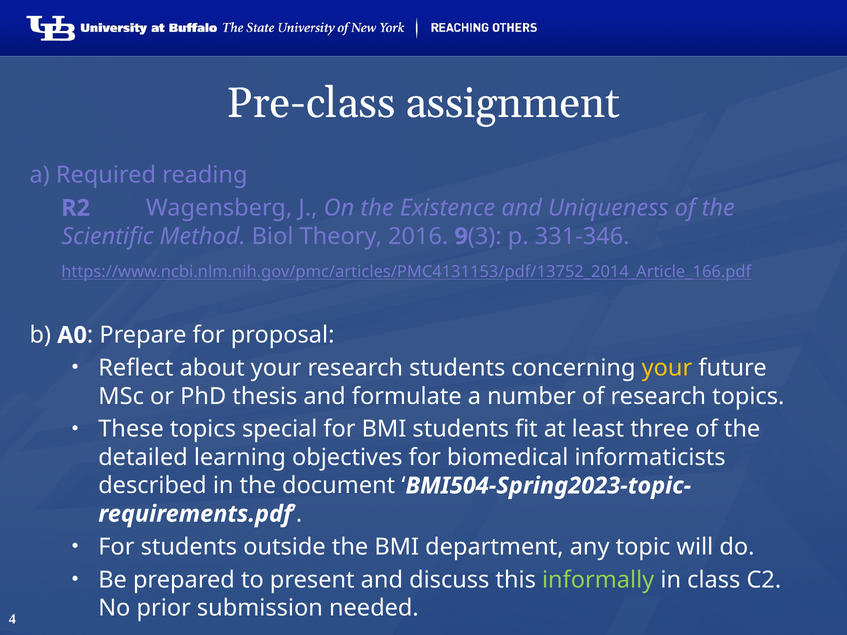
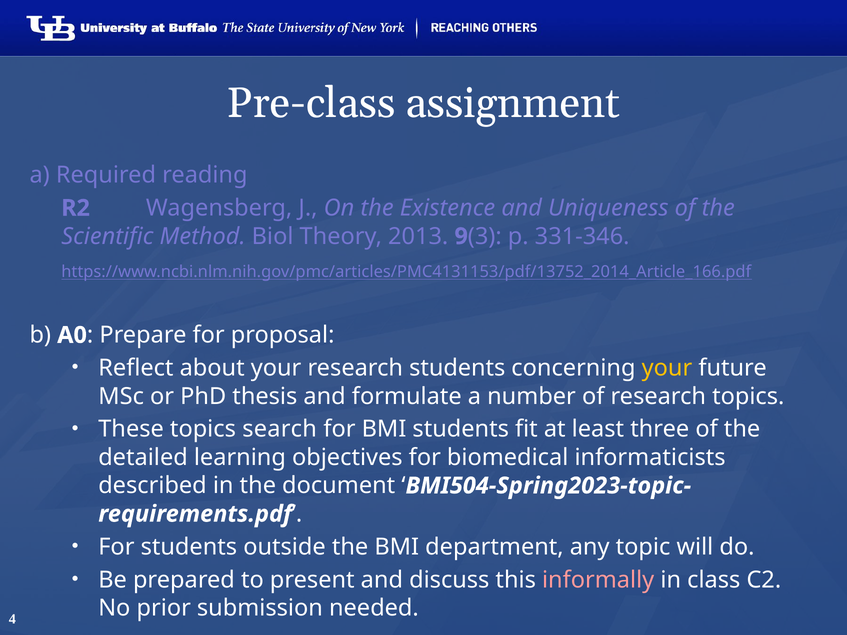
2016: 2016 -> 2013
special: special -> search
informally colour: light green -> pink
